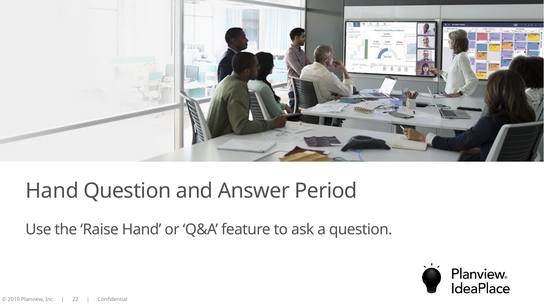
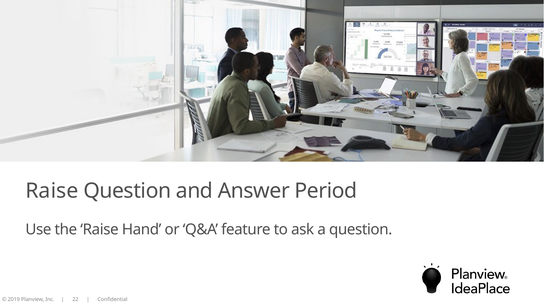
Hand at (52, 191): Hand -> Raise
